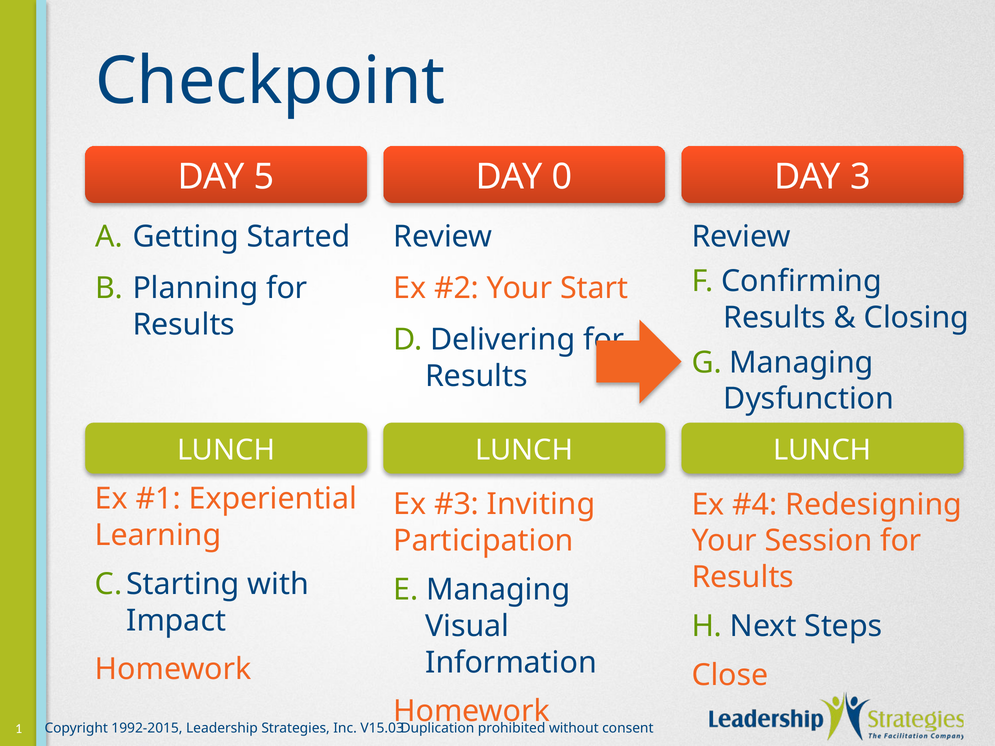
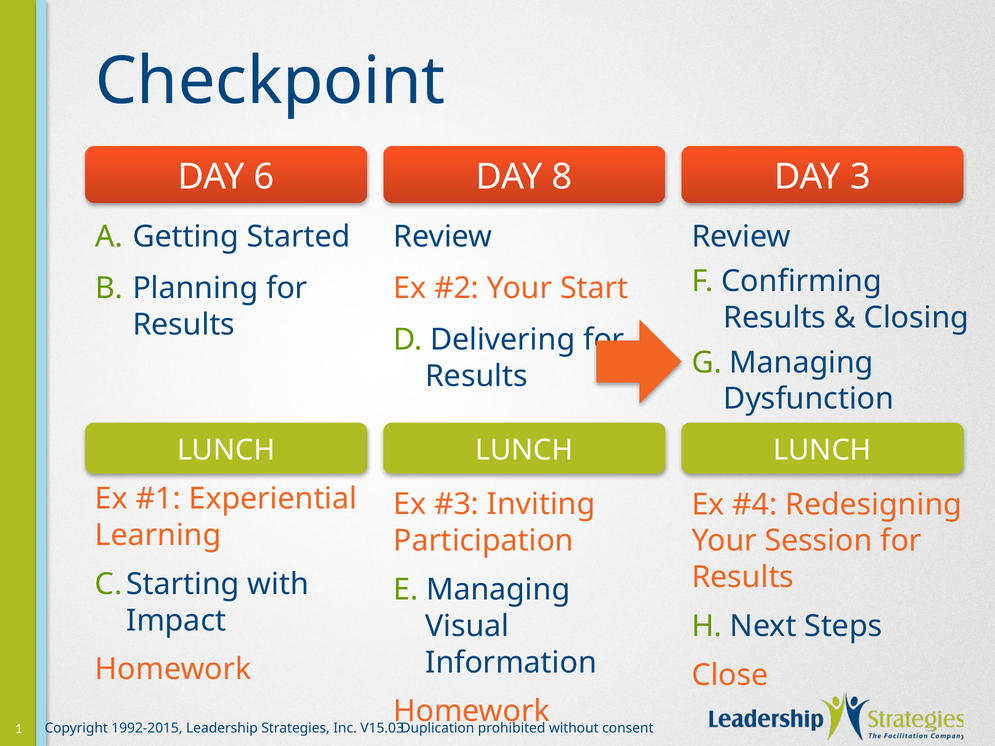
5: 5 -> 6
0: 0 -> 8
